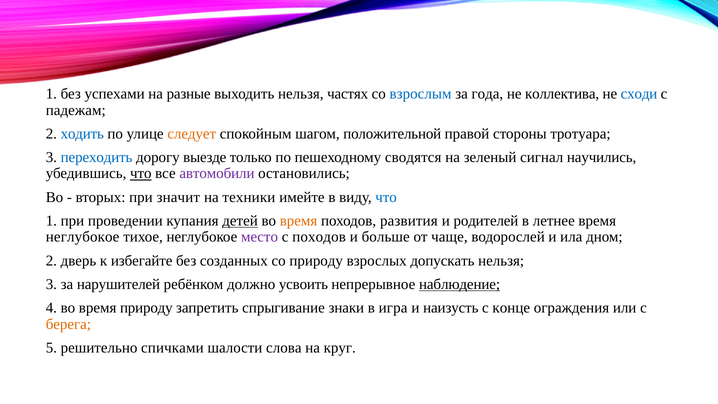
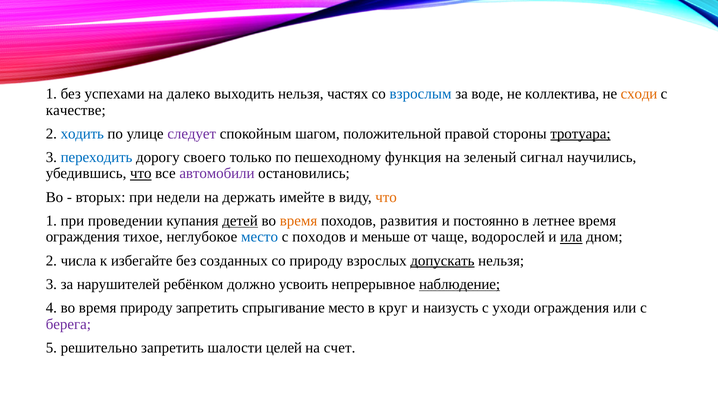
разные: разные -> далеко
года: года -> воде
сходи colour: blue -> orange
падежам: падежам -> качестве
следует colour: orange -> purple
тротуара underline: none -> present
выезде: выезде -> своего
сводятся: сводятся -> функция
значит: значит -> недели
техники: техники -> держать
что at (386, 197) colour: blue -> orange
родителей: родителей -> постоянно
неглубокое at (83, 237): неглубокое -> ограждения
место at (260, 237) colour: purple -> blue
больше: больше -> меньше
ила underline: none -> present
дверь: дверь -> числа
допускать underline: none -> present
спрыгивание знаки: знаки -> место
игра: игра -> круг
конце: конце -> уходи
берега colour: orange -> purple
решительно спичками: спичками -> запретить
слова: слова -> целей
круг: круг -> счет
